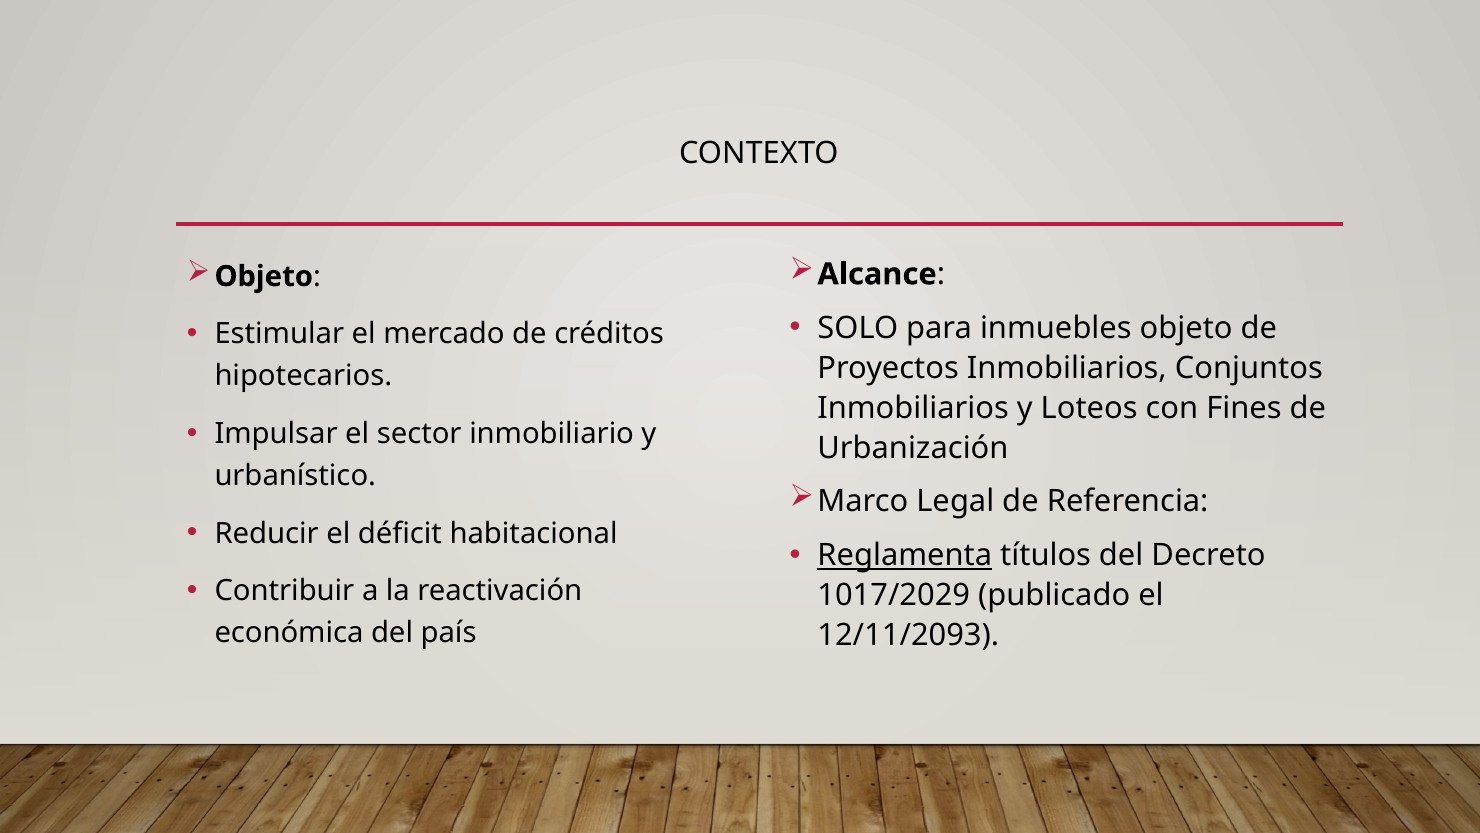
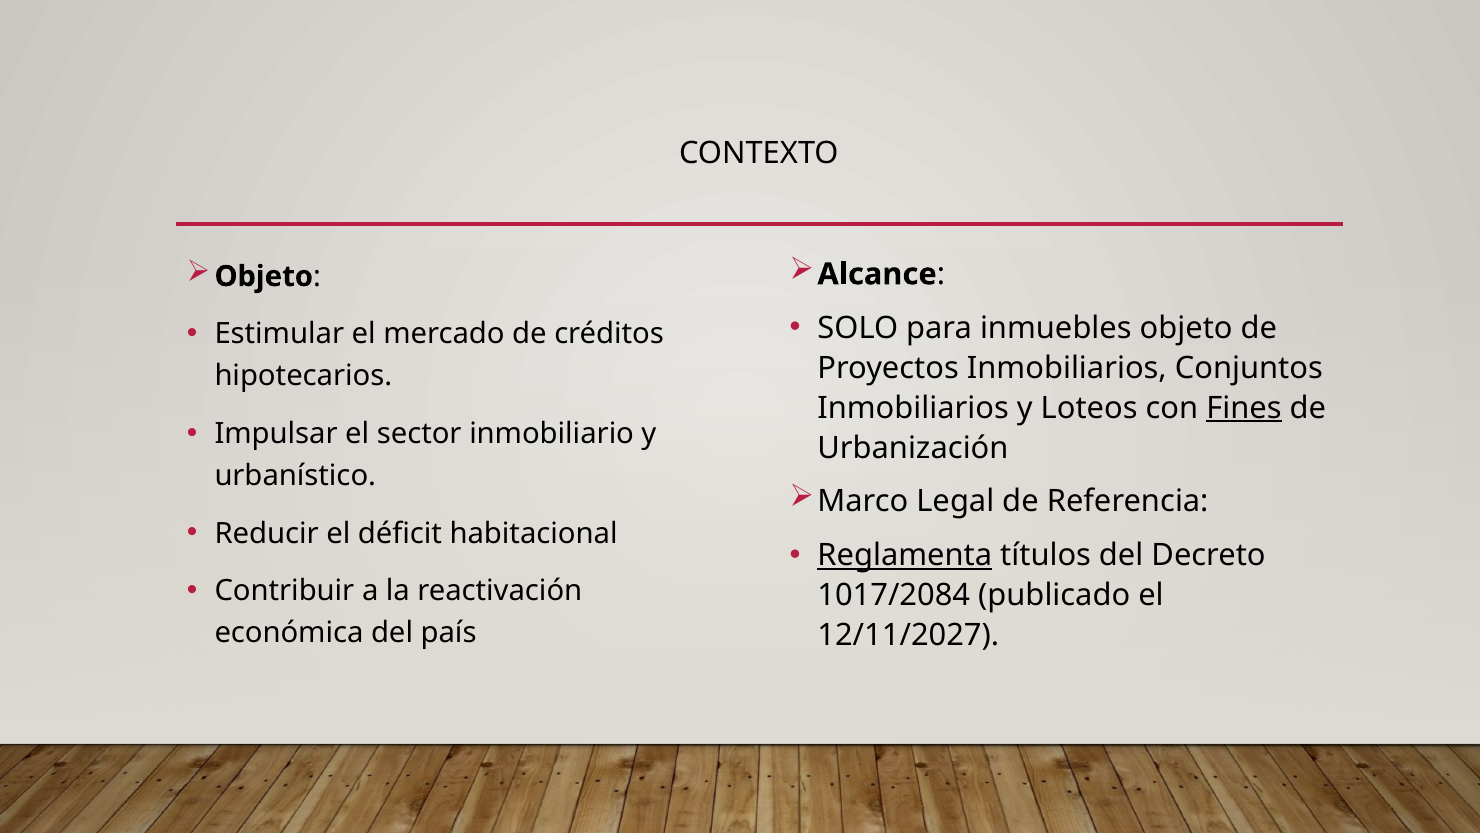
Fines underline: none -> present
1017/2029: 1017/2029 -> 1017/2084
12/11/2093: 12/11/2093 -> 12/11/2027
